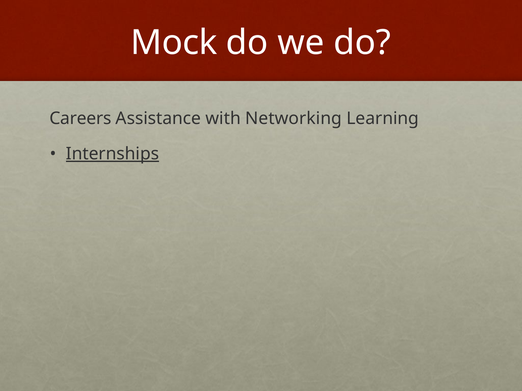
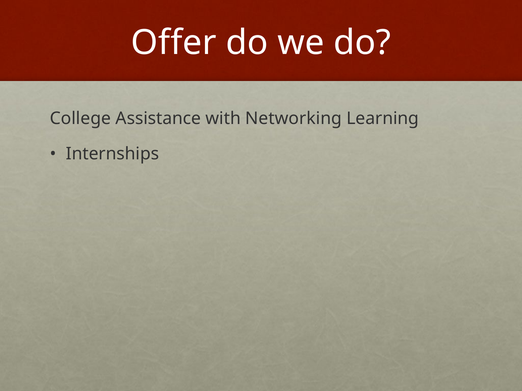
Mock: Mock -> Offer
Careers: Careers -> College
Internships underline: present -> none
